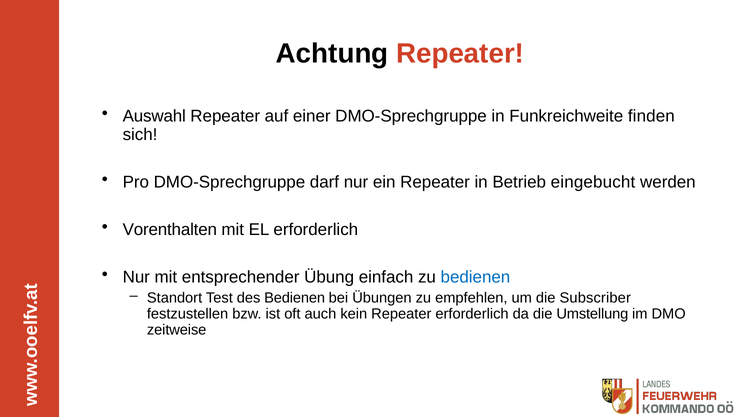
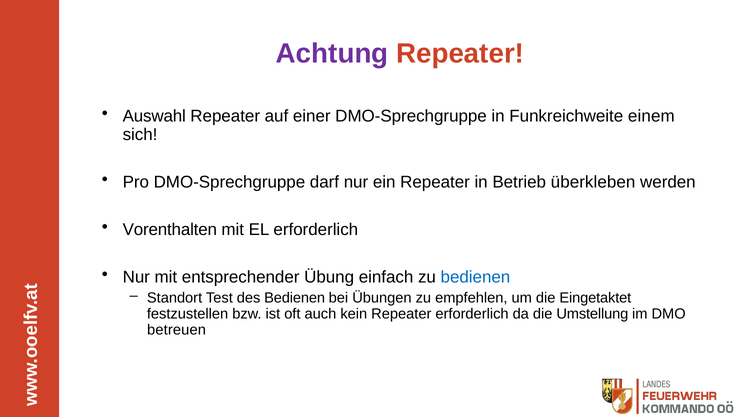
Achtung colour: black -> purple
finden: finden -> einem
eingebucht: eingebucht -> überkleben
Subscriber: Subscriber -> Eingetaktet
zeitweise: zeitweise -> betreuen
